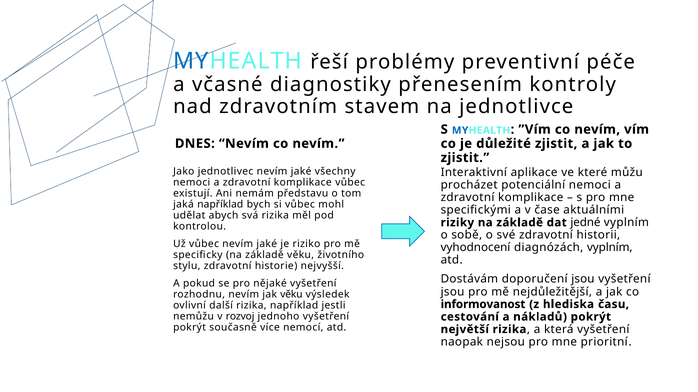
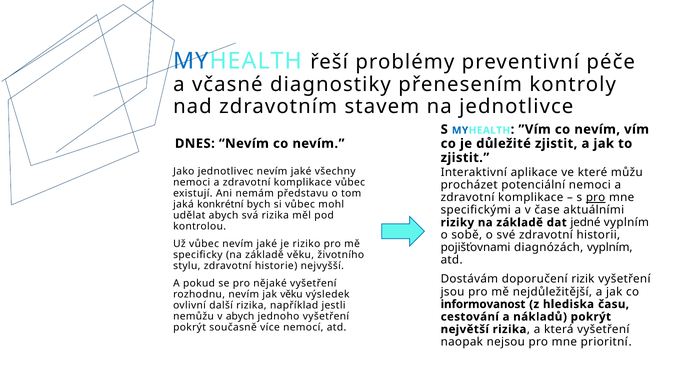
pro at (596, 198) underline: none -> present
jaká například: například -> konkrétní
vyhodnocení: vyhodnocení -> pojišťovnami
doporučení jsou: jsou -> rizik
v rozvoj: rozvoj -> abych
